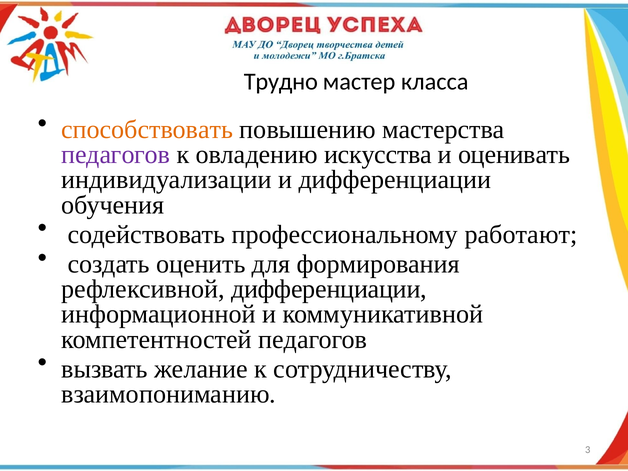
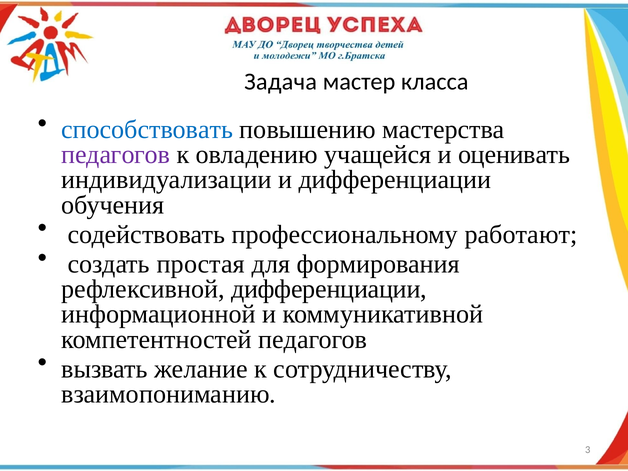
Трудно: Трудно -> Задача
способствовать colour: orange -> blue
искусства: искусства -> учащейся
оценить: оценить -> простая
